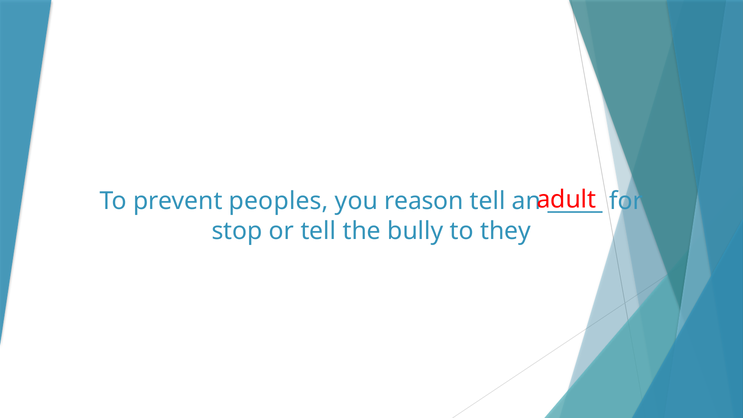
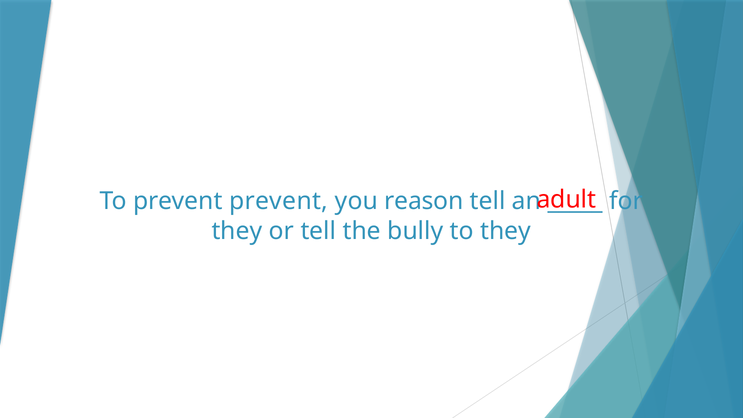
prevent peoples: peoples -> prevent
stop at (237, 231): stop -> they
